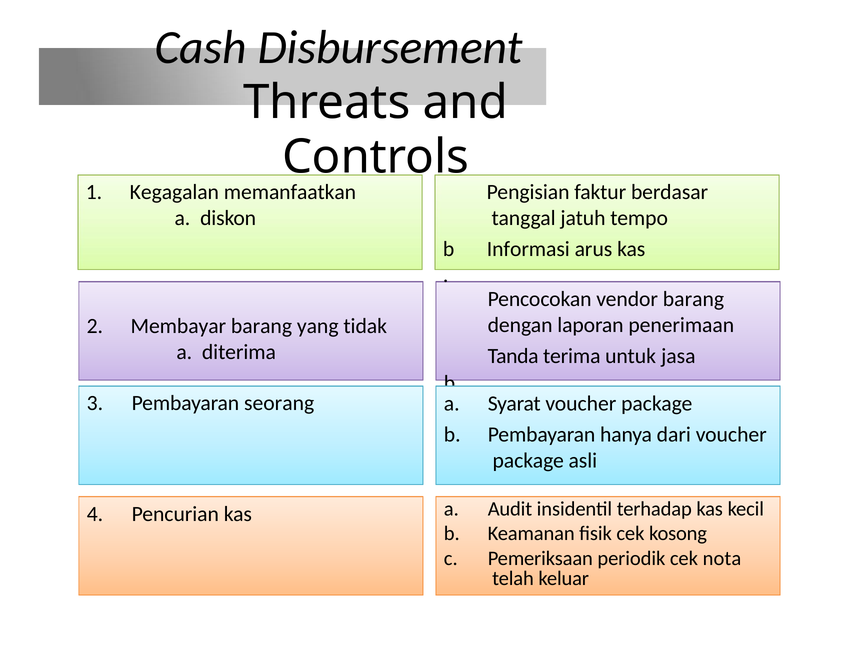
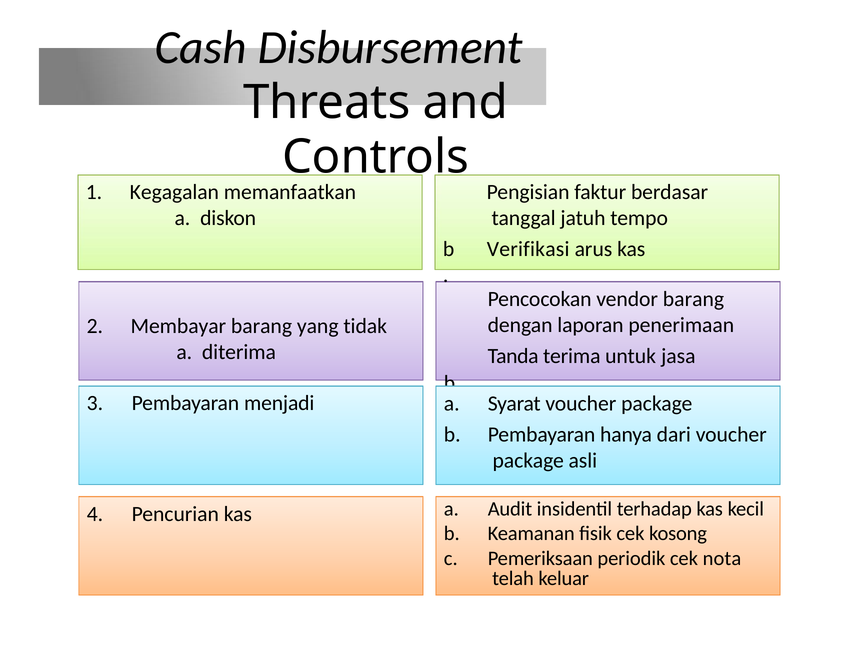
Informasi: Informasi -> Verifikasi
seorang: seorang -> menjadi
